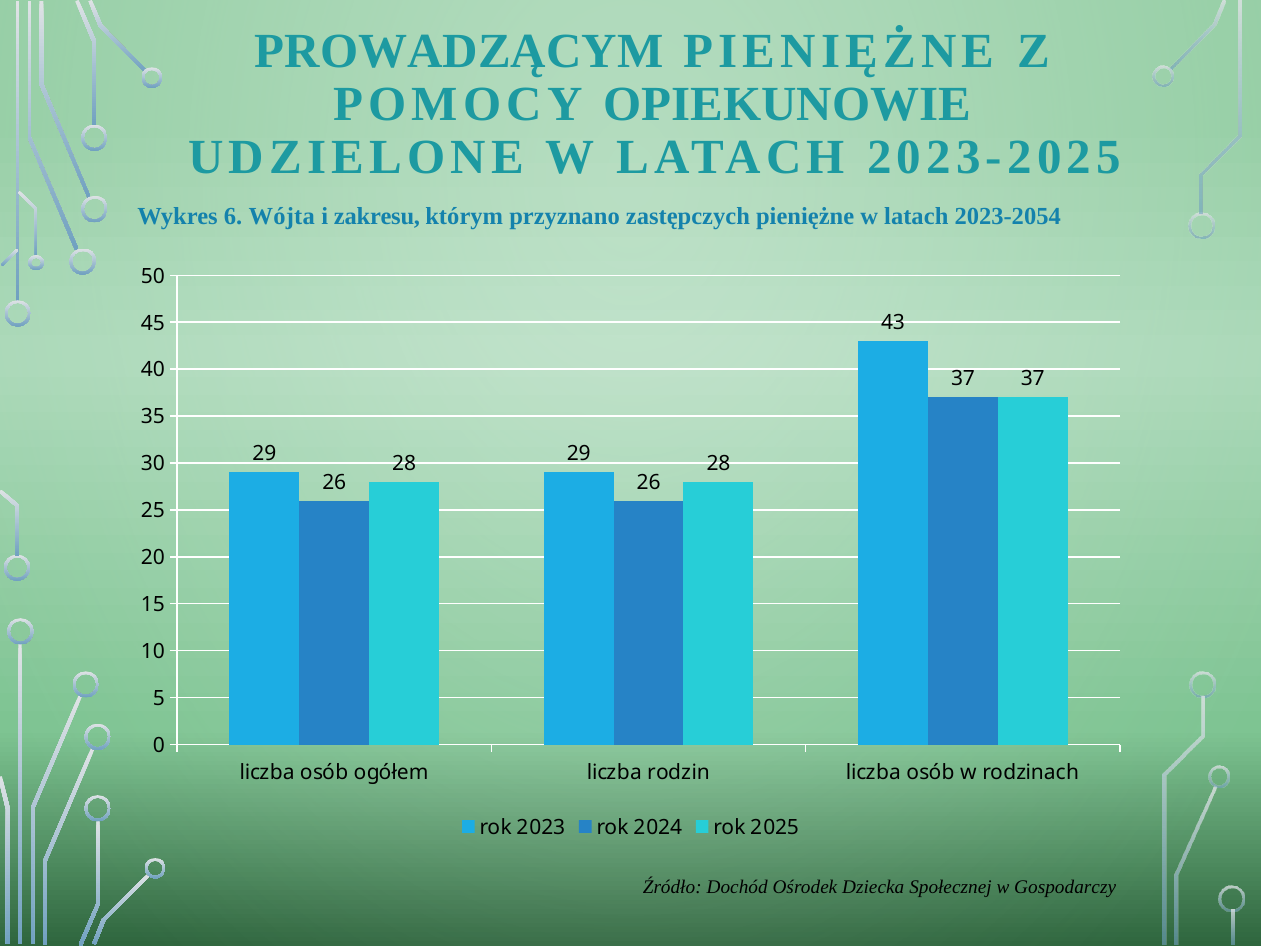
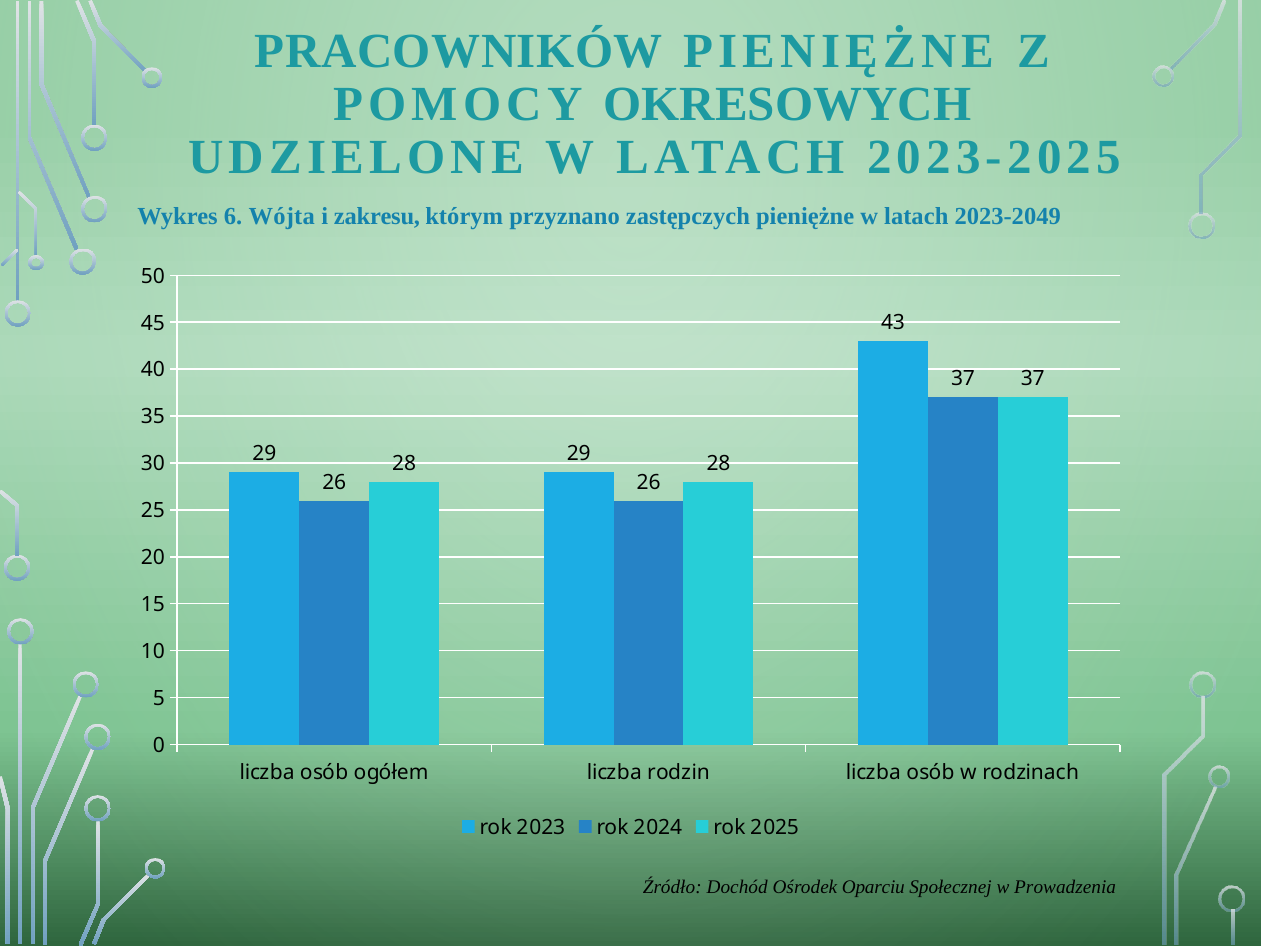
PROWADZĄCYM: PROWADZĄCYM -> PRACOWNIKÓW
OPIEKUNOWIE: OPIEKUNOWIE -> OKRESOWYCH
2023-2054: 2023-2054 -> 2023-2049
Dziecka: Dziecka -> Oparciu
Gospodarczy: Gospodarczy -> Prowadzenia
